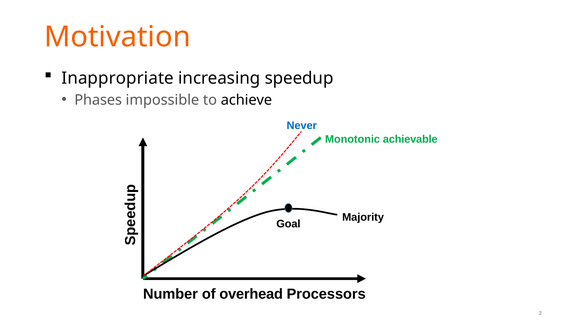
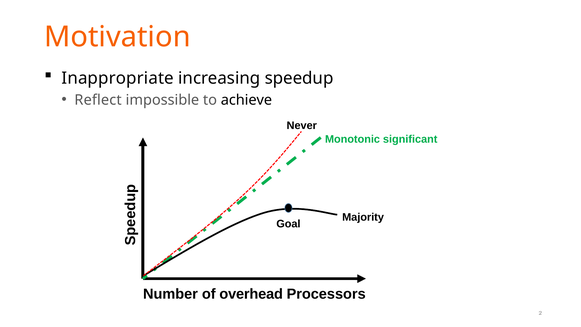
Phases: Phases -> Reflect
Never colour: blue -> black
achievable: achievable -> significant
